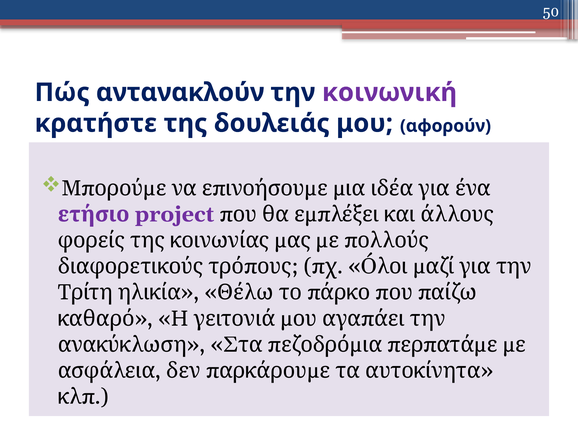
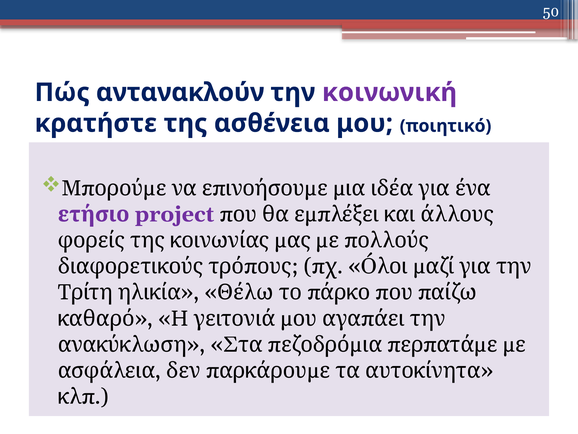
δουλειάς: δουλειάς -> ασθένεια
αφορούν: αφορούν -> ποιητικό
